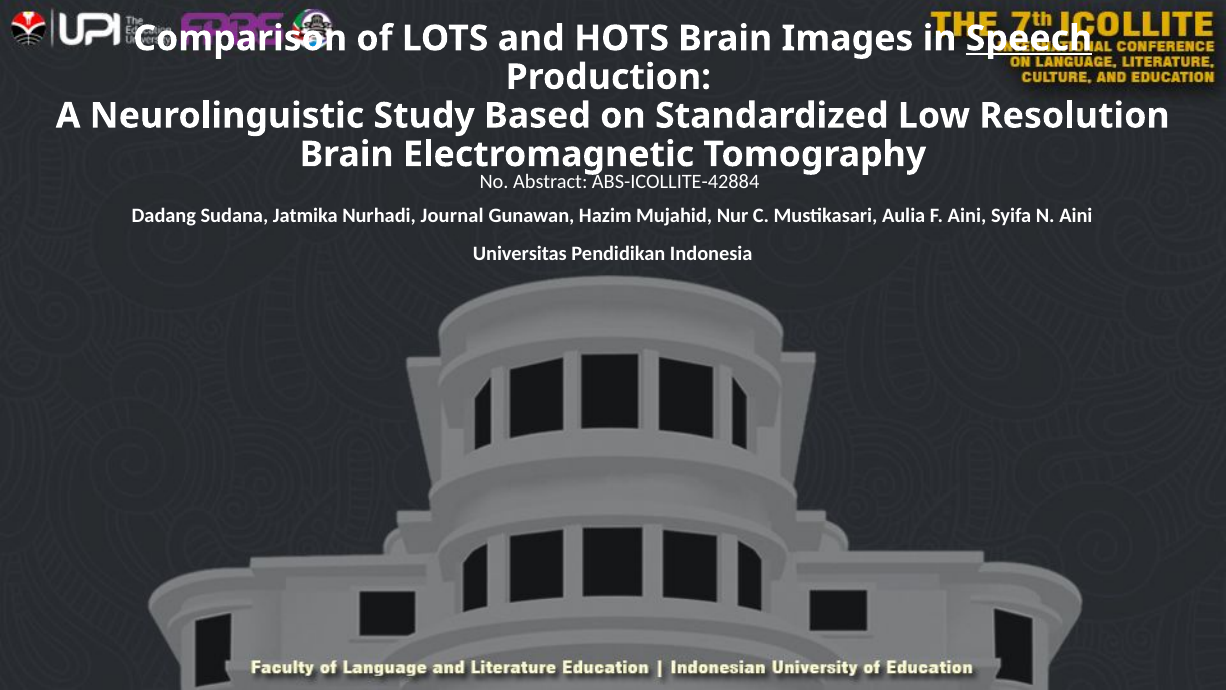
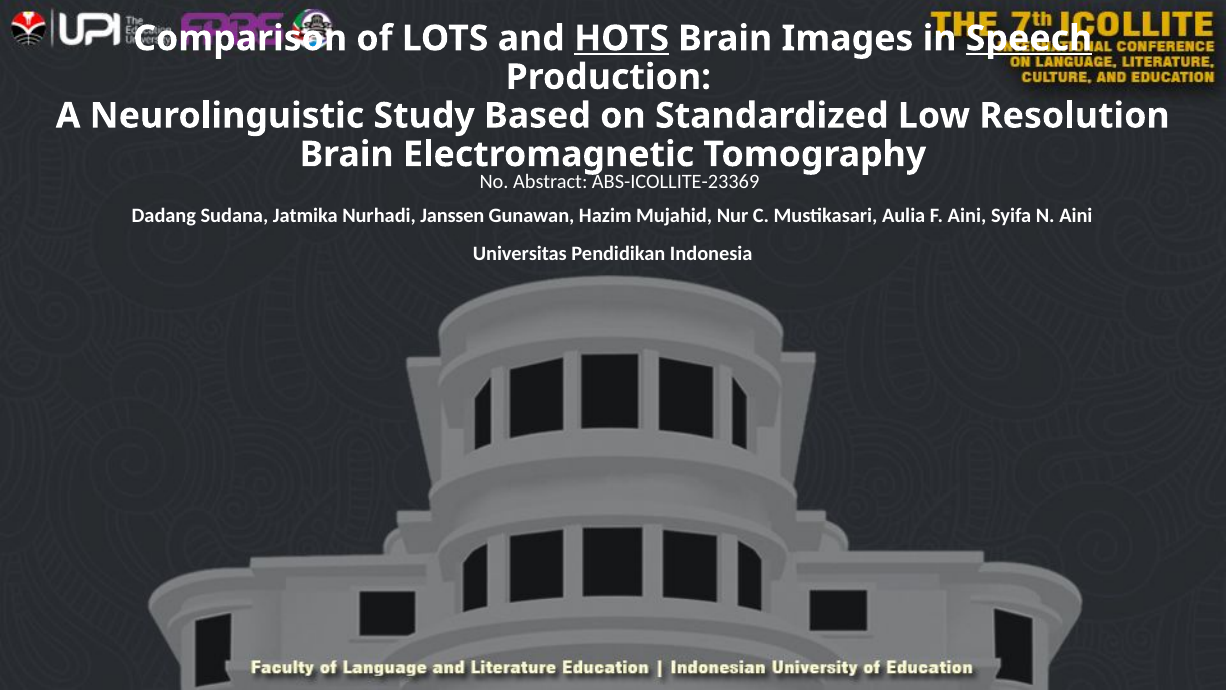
HOTS underline: none -> present
ABS-ICOLLITE-42884: ABS-ICOLLITE-42884 -> ABS-ICOLLITE-23369
Journal: Journal -> Janssen
